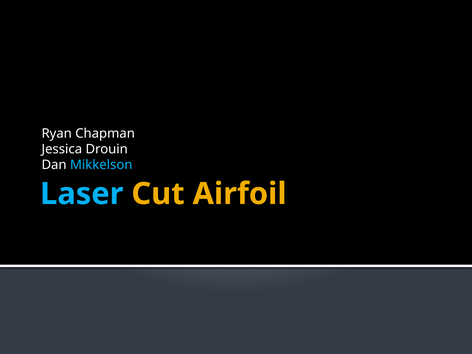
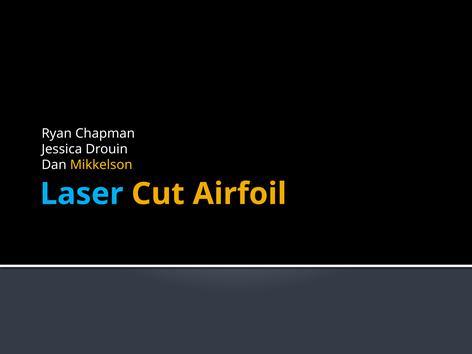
Mikkelson colour: light blue -> yellow
